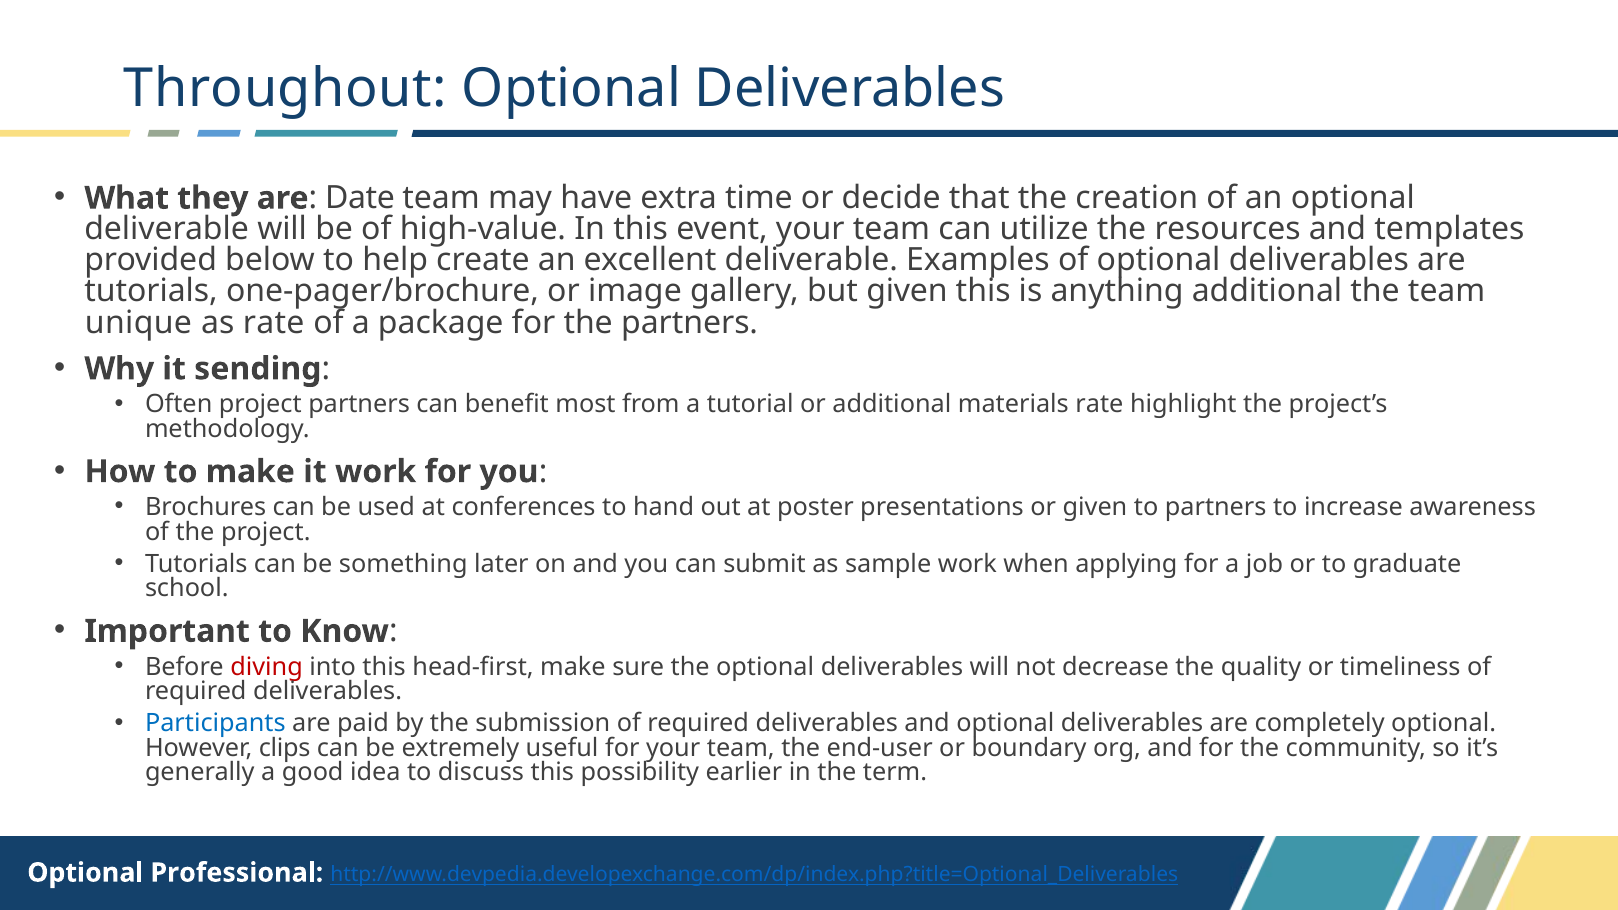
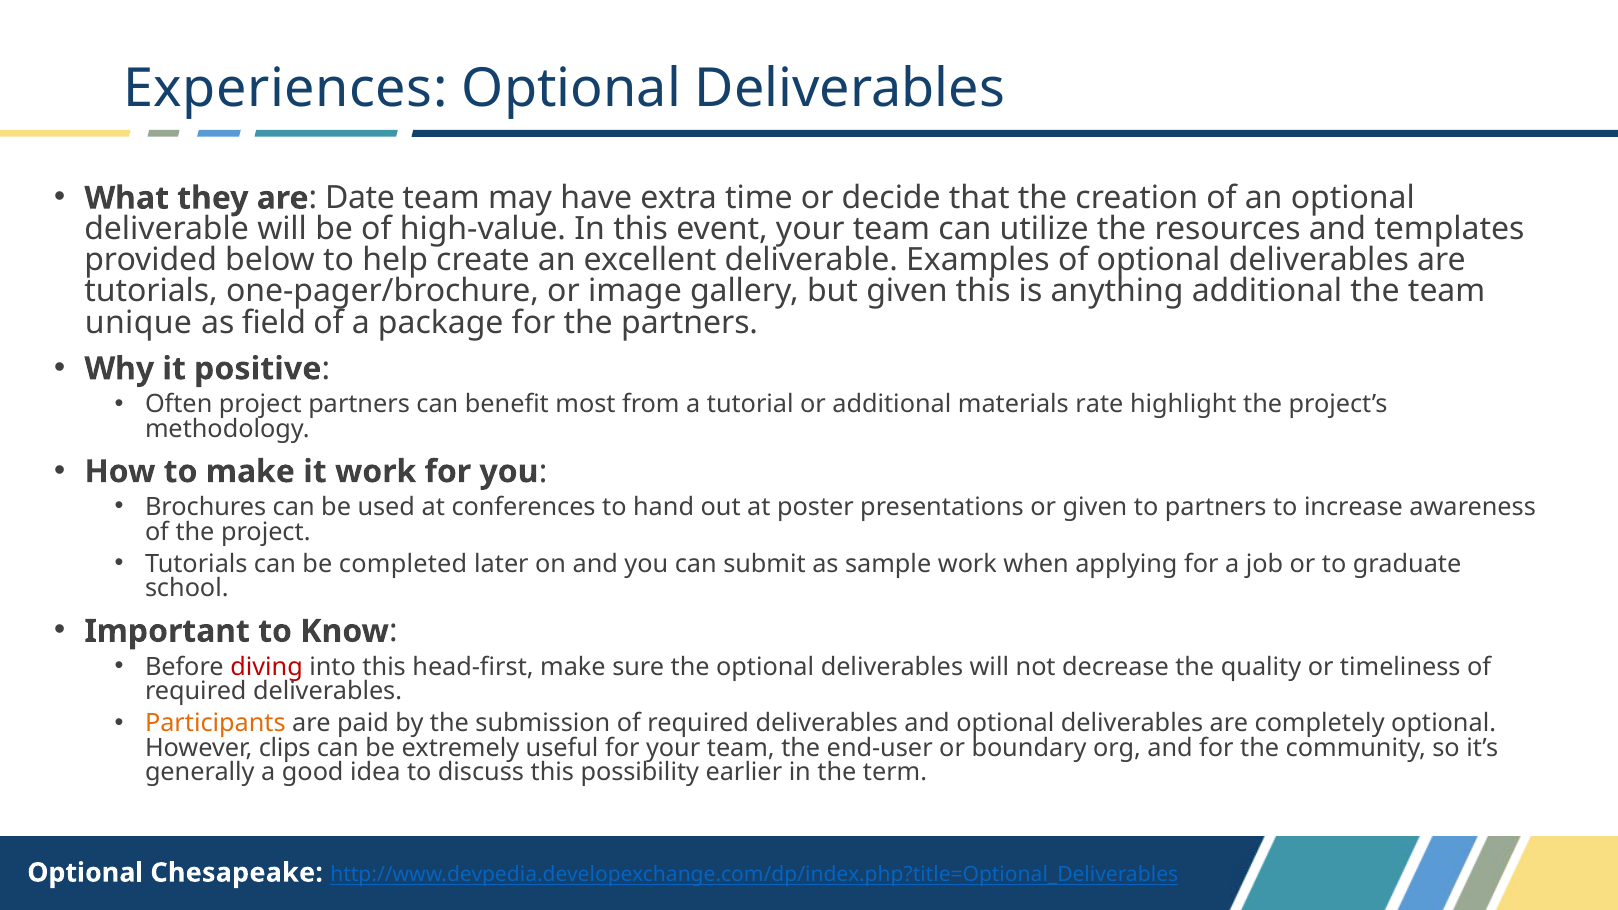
Throughout: Throughout -> Experiences
as rate: rate -> field
sending: sending -> positive
something: something -> completed
Participants colour: blue -> orange
Professional: Professional -> Chesapeake
